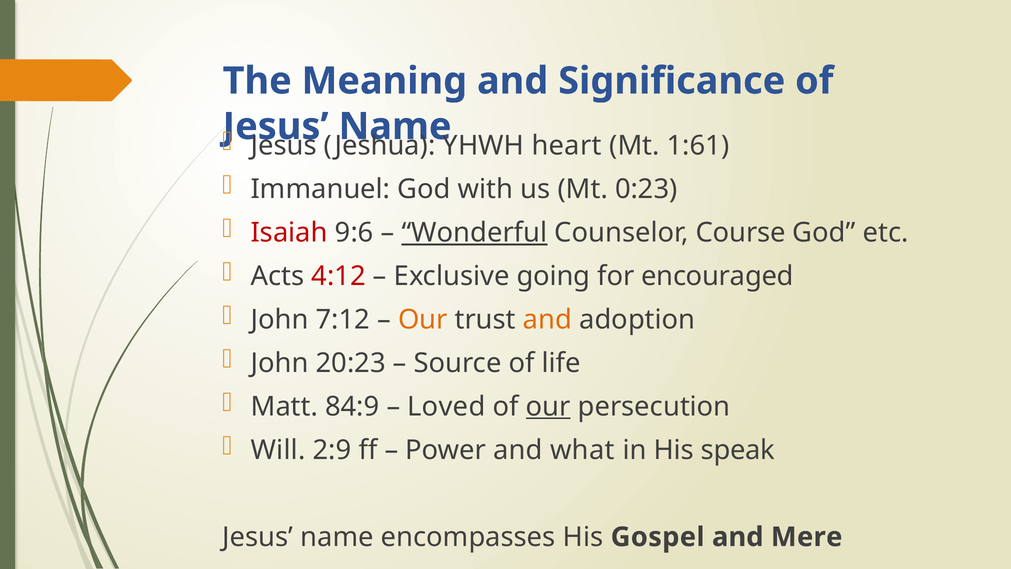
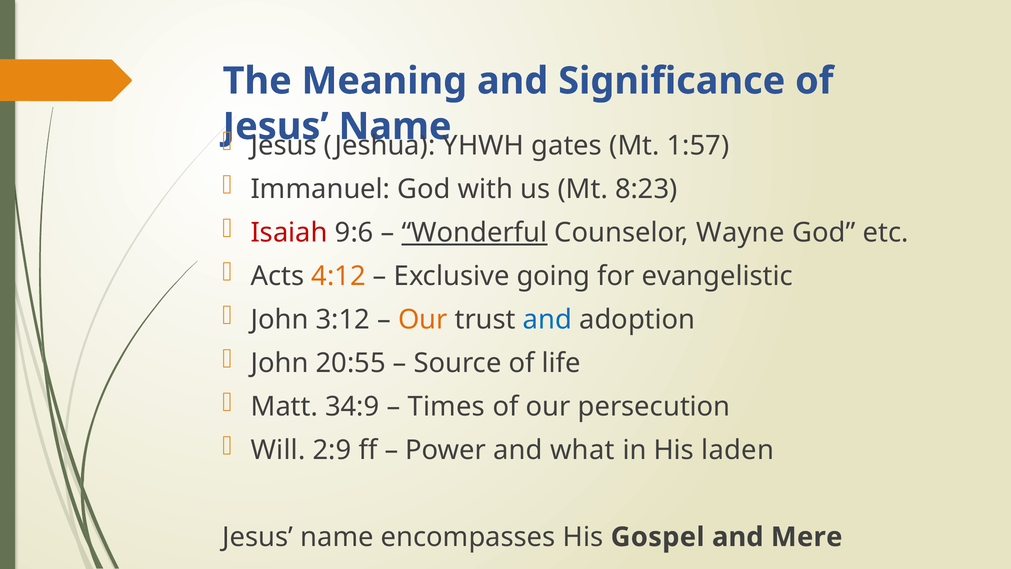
heart: heart -> gates
1:61: 1:61 -> 1:57
0:23: 0:23 -> 8:23
Course: Course -> Wayne
4:12 colour: red -> orange
encouraged: encouraged -> evangelistic
7:12: 7:12 -> 3:12
and at (548, 319) colour: orange -> blue
20:23: 20:23 -> 20:55
84:9: 84:9 -> 34:9
Loved: Loved -> Times
our at (548, 406) underline: present -> none
speak: speak -> laden
